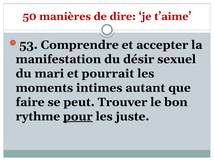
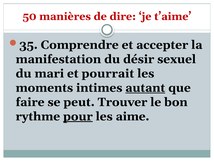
53: 53 -> 35
autant underline: none -> present
juste: juste -> aime
